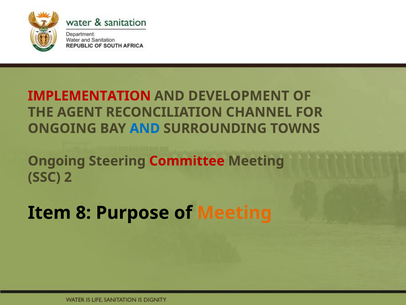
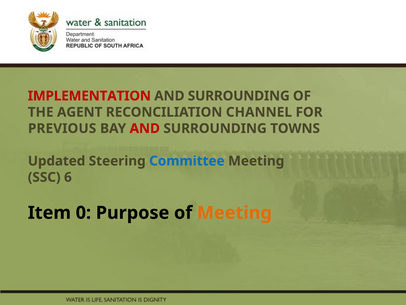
DEVELOPMENT at (239, 96): DEVELOPMENT -> SURROUNDING
ONGOING at (62, 128): ONGOING -> PREVIOUS
AND at (145, 128) colour: blue -> red
Ongoing at (57, 161): Ongoing -> Updated
Committee colour: red -> blue
2: 2 -> 6
8: 8 -> 0
